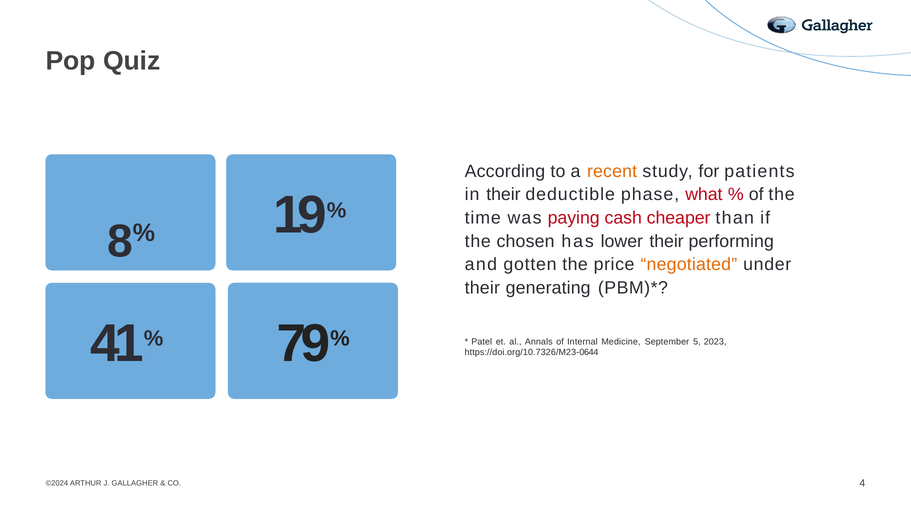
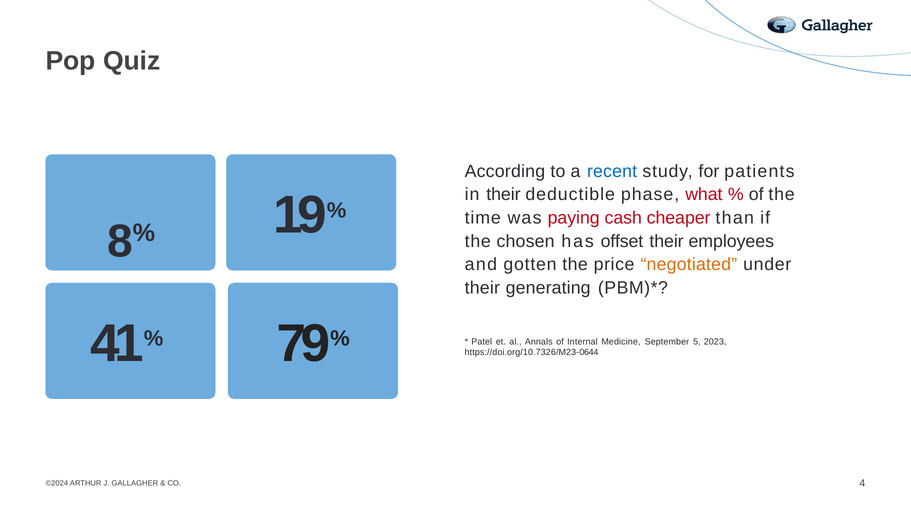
recent colour: orange -> blue
lower: lower -> offset
performing: performing -> employees
